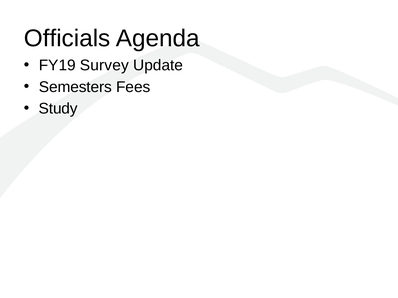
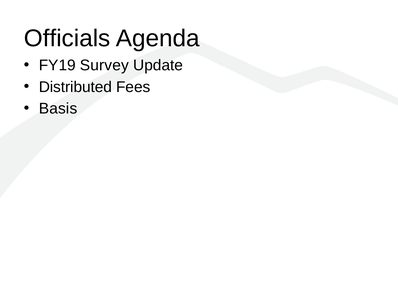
Semesters: Semesters -> Distributed
Study: Study -> Basis
